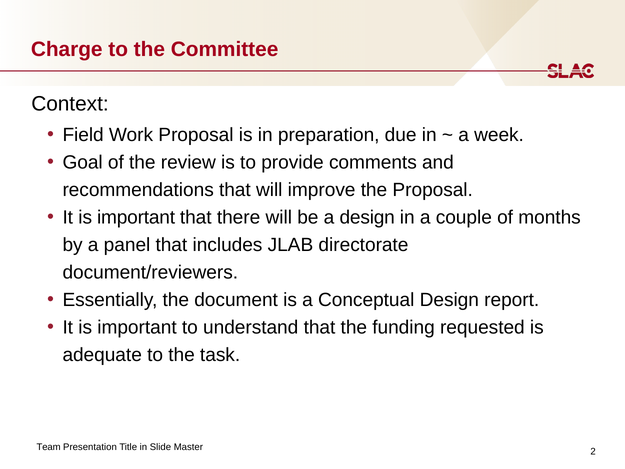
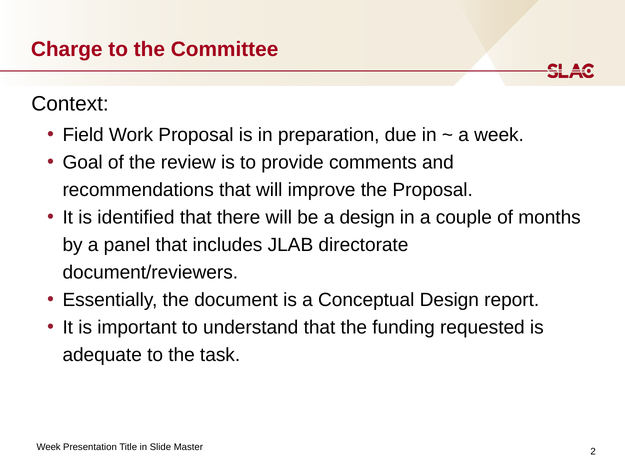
important at (136, 217): important -> identified
Team at (49, 447): Team -> Week
